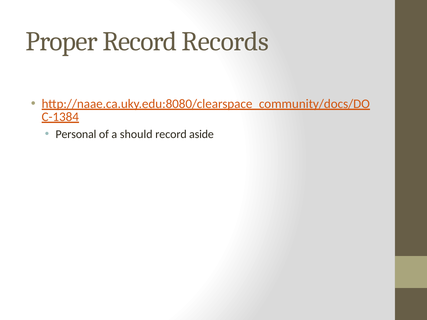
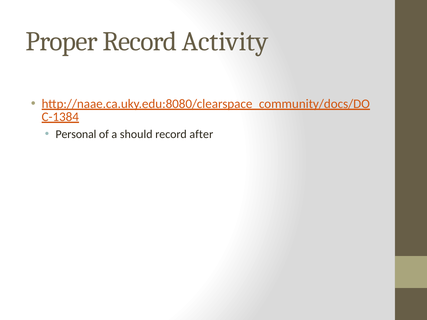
Records: Records -> Activity
aside: aside -> after
